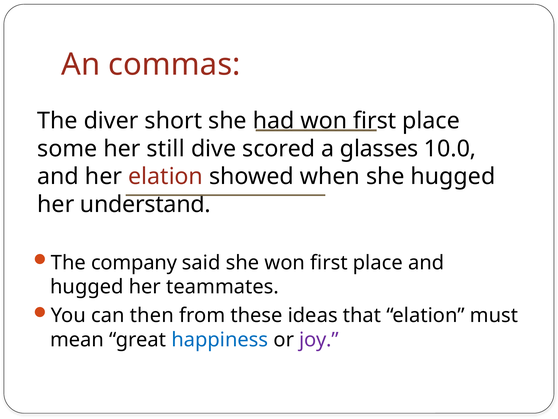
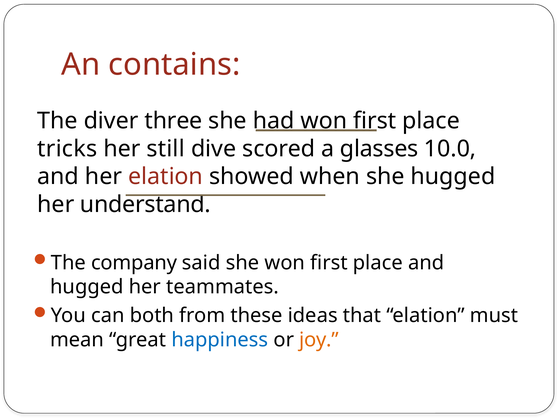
commas: commas -> contains
short: short -> three
some: some -> tricks
then: then -> both
joy colour: purple -> orange
